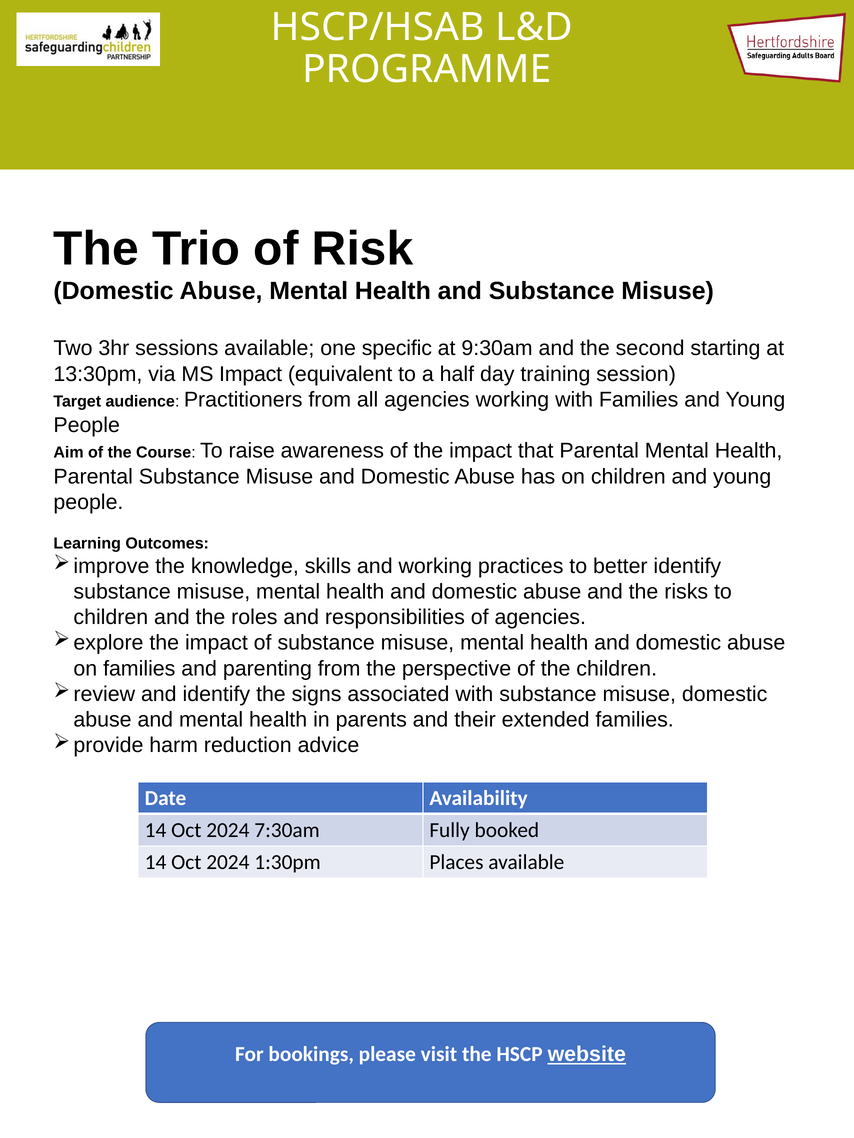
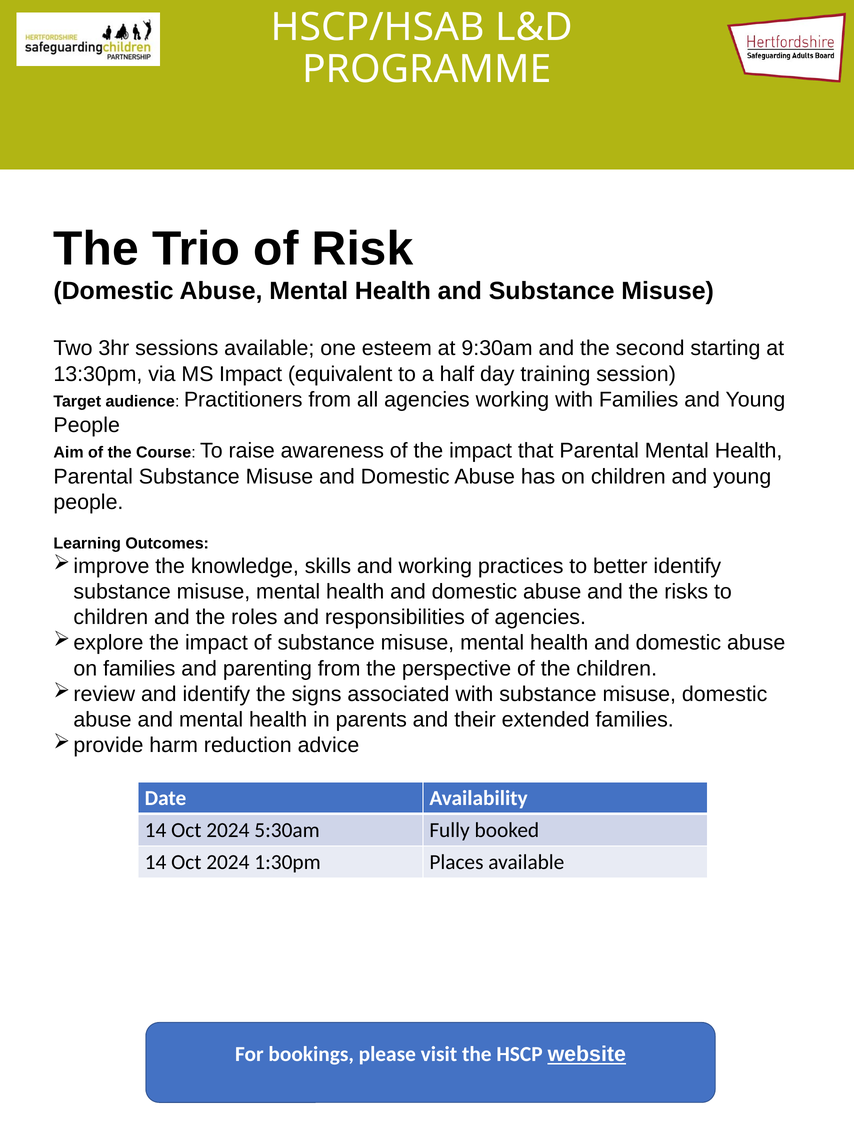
specific: specific -> esteem
7:30am: 7:30am -> 5:30am
